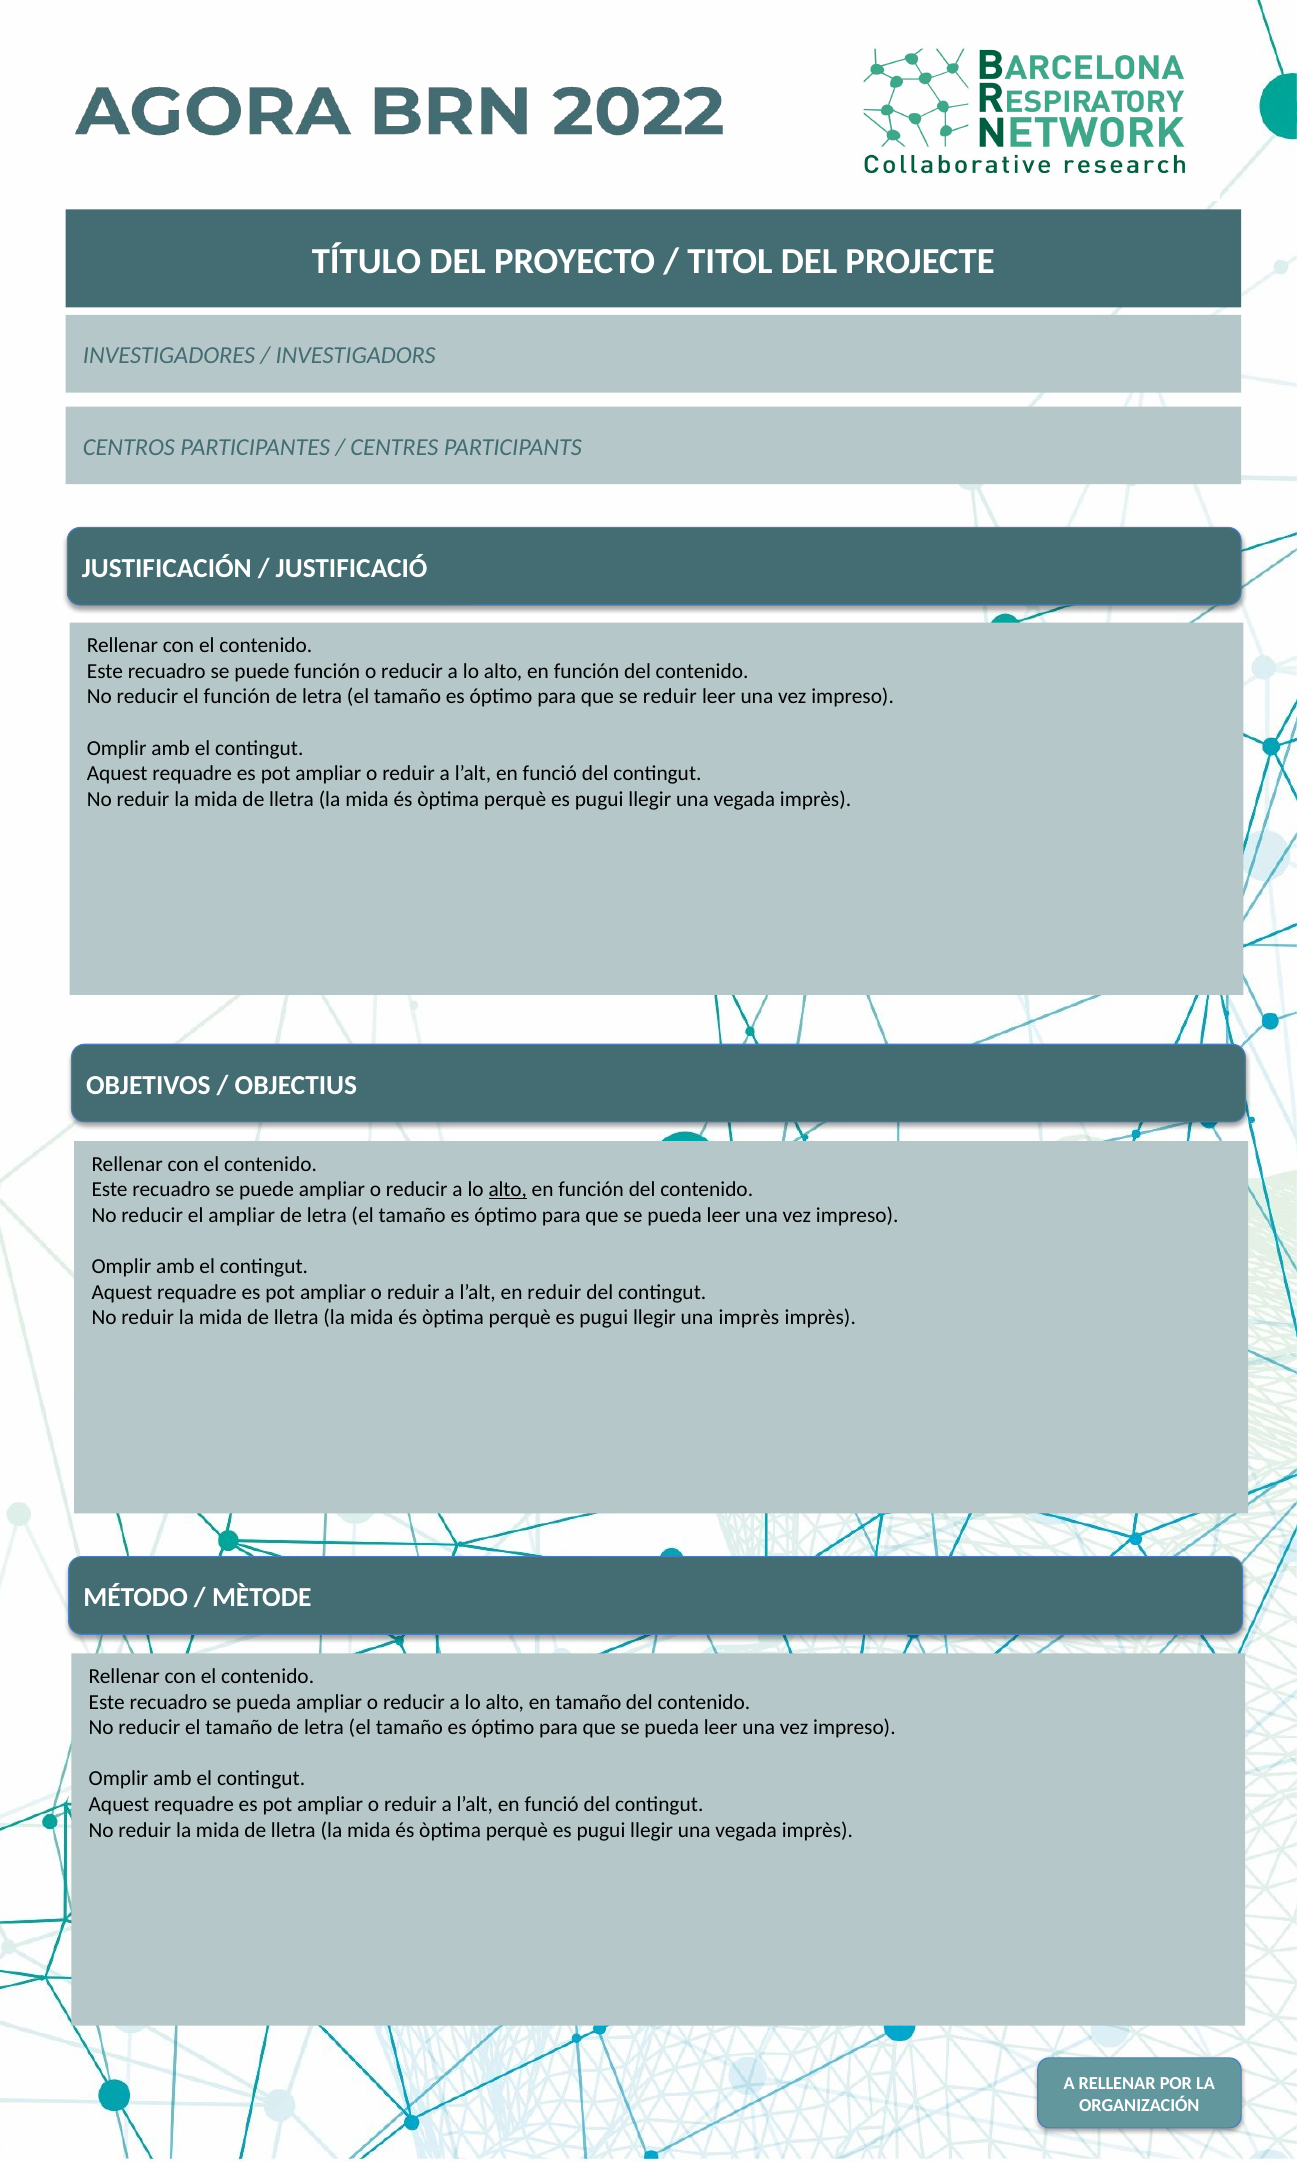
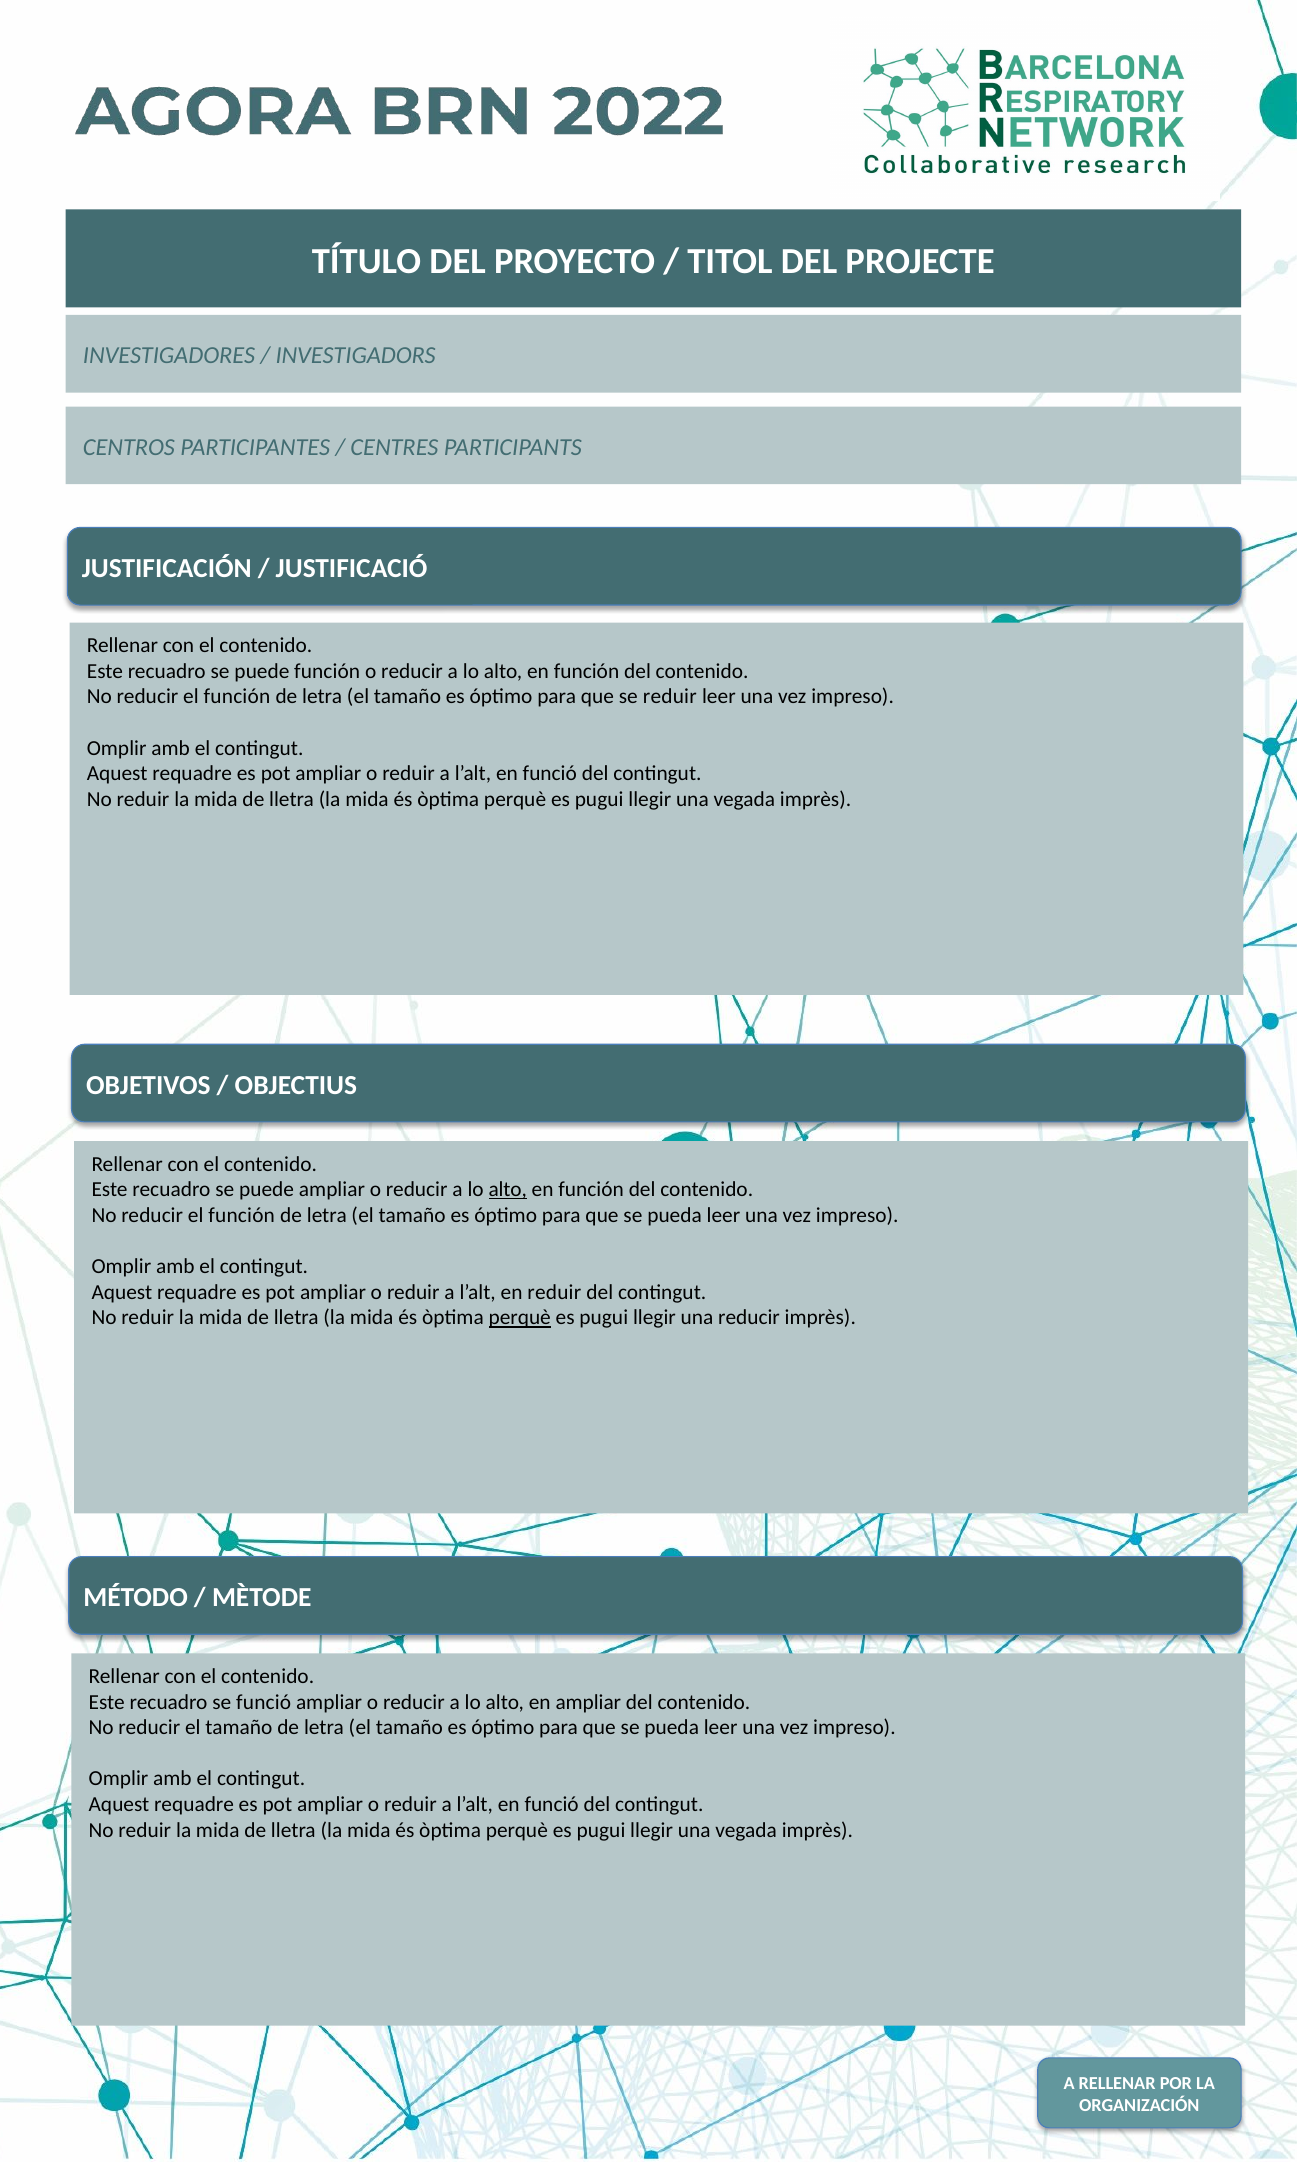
ampliar at (242, 1215): ampliar -> función
perquè at (520, 1318) underline: none -> present
una imprès: imprès -> reducir
recuadro se pueda: pueda -> funció
en tamaño: tamaño -> ampliar
